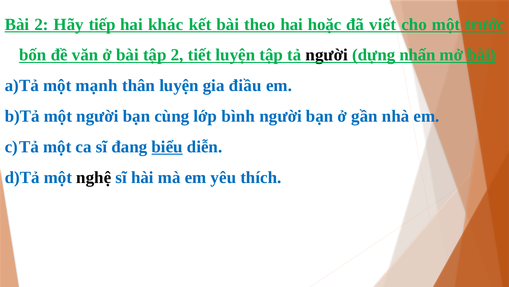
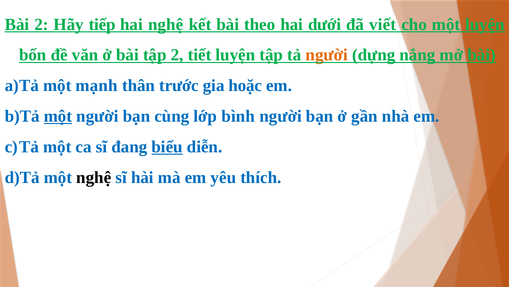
hai khác: khác -> nghệ
hoặc: hoặc -> dưới
một trước: trước -> luyện
người at (327, 55) colour: black -> orange
nhấn: nhấn -> nắng
thân luyện: luyện -> trước
điầu: điầu -> hoặc
một at (58, 116) underline: none -> present
